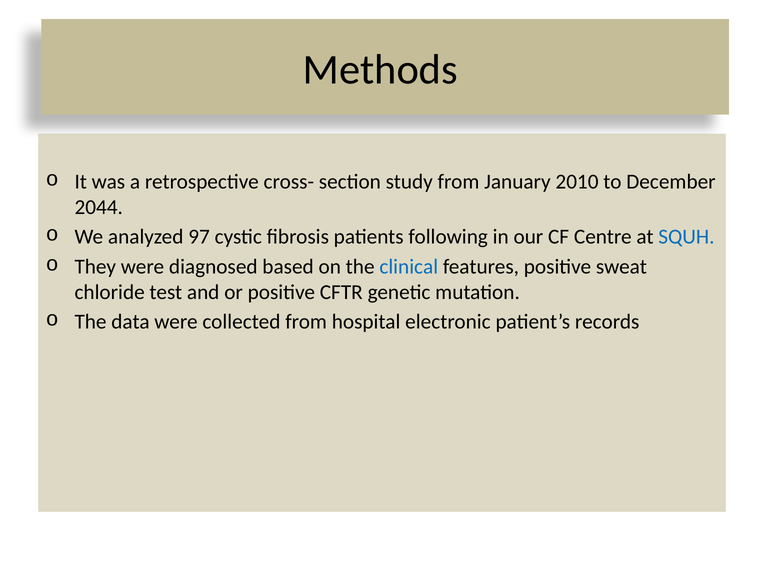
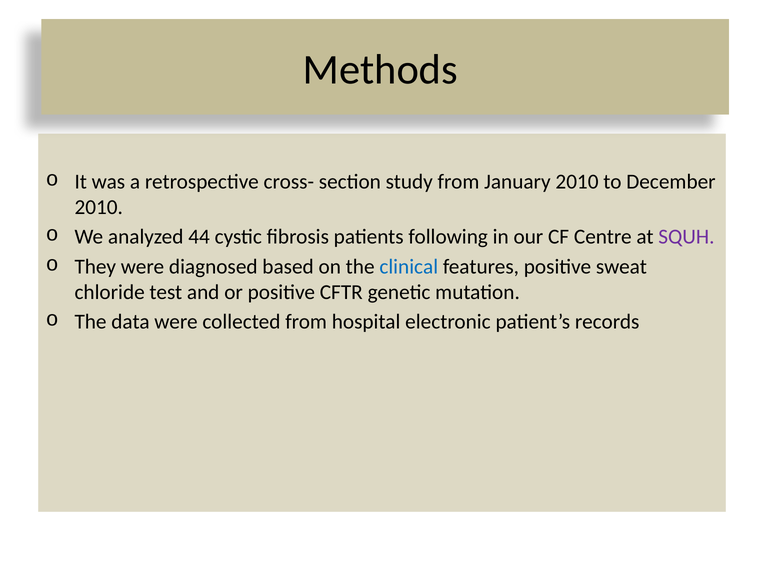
2044 at (99, 207): 2044 -> 2010
97: 97 -> 44
SQUH colour: blue -> purple
